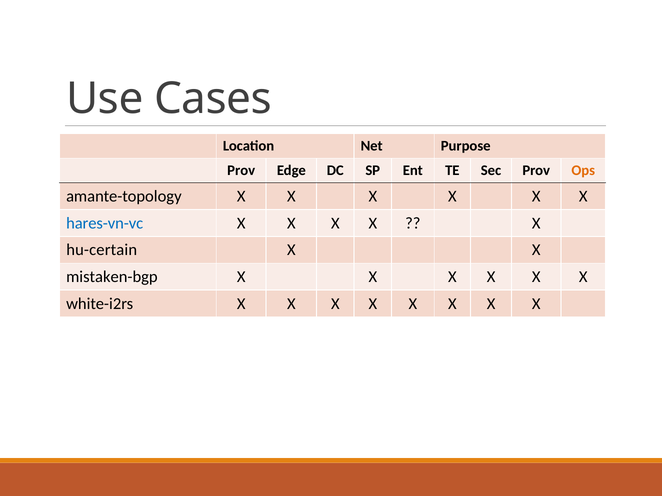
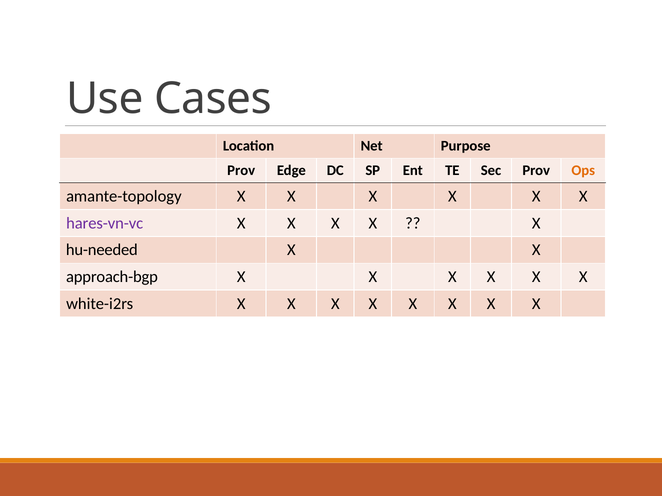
hares-vn-vc colour: blue -> purple
hu-certain: hu-certain -> hu-needed
mistaken-bgp: mistaken-bgp -> approach-bgp
